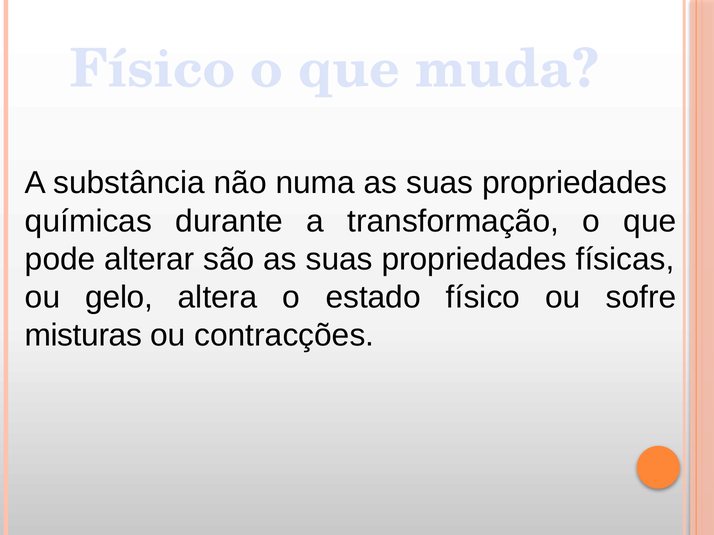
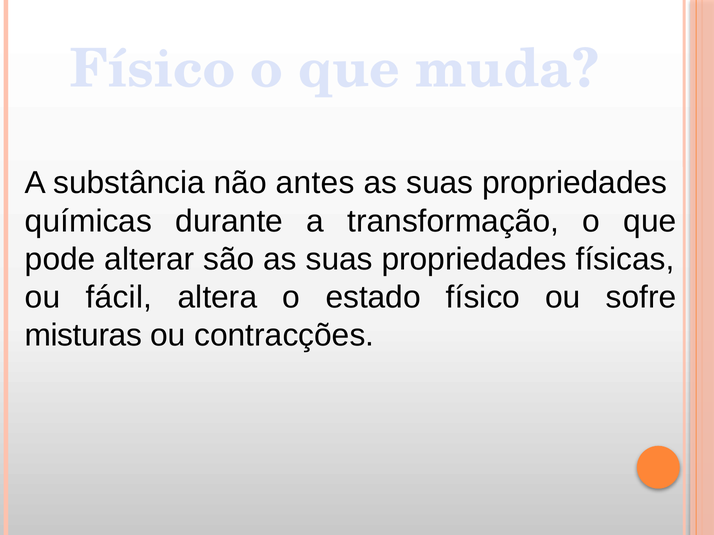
numa: numa -> antes
gelo: gelo -> fácil
